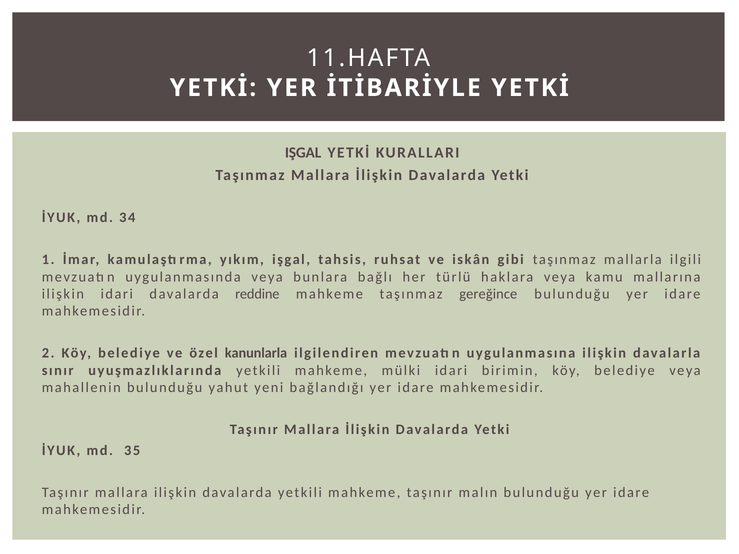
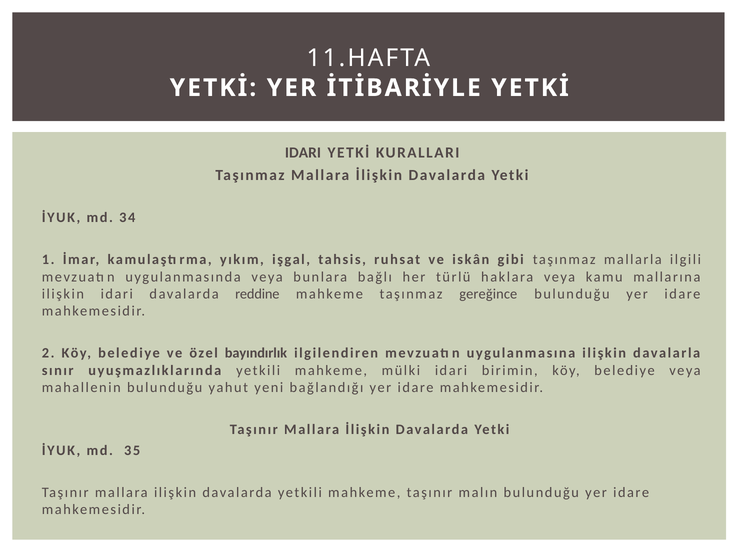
IŞGAL at (303, 153): IŞGAL -> IDARI
kanunlarla: kanunlarla -> bayındırlık
